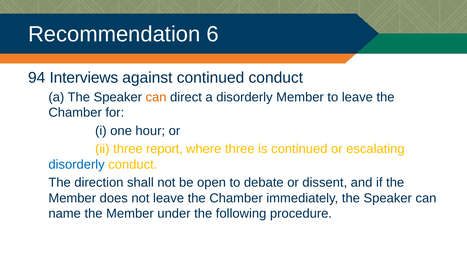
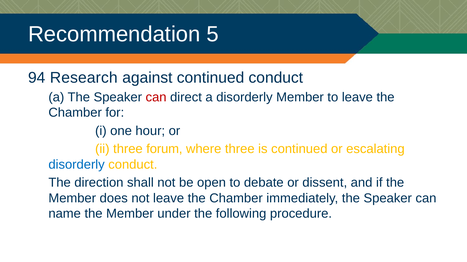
6: 6 -> 5
Interviews: Interviews -> Research
can at (156, 97) colour: orange -> red
report: report -> forum
